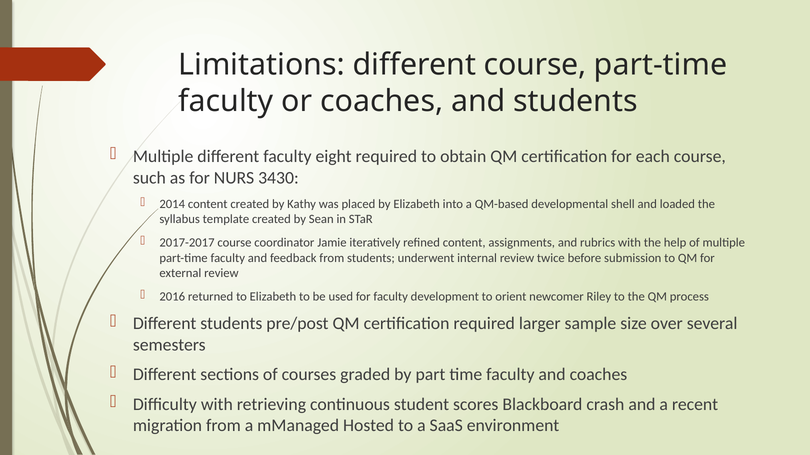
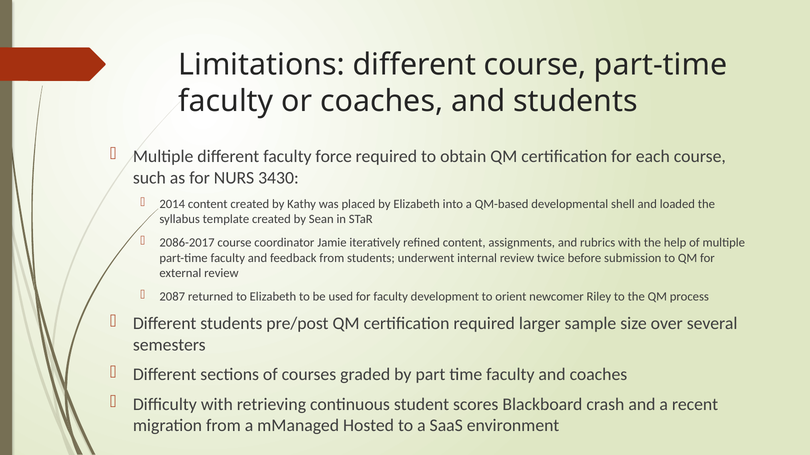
eight: eight -> force
2017-2017: 2017-2017 -> 2086-2017
2016: 2016 -> 2087
